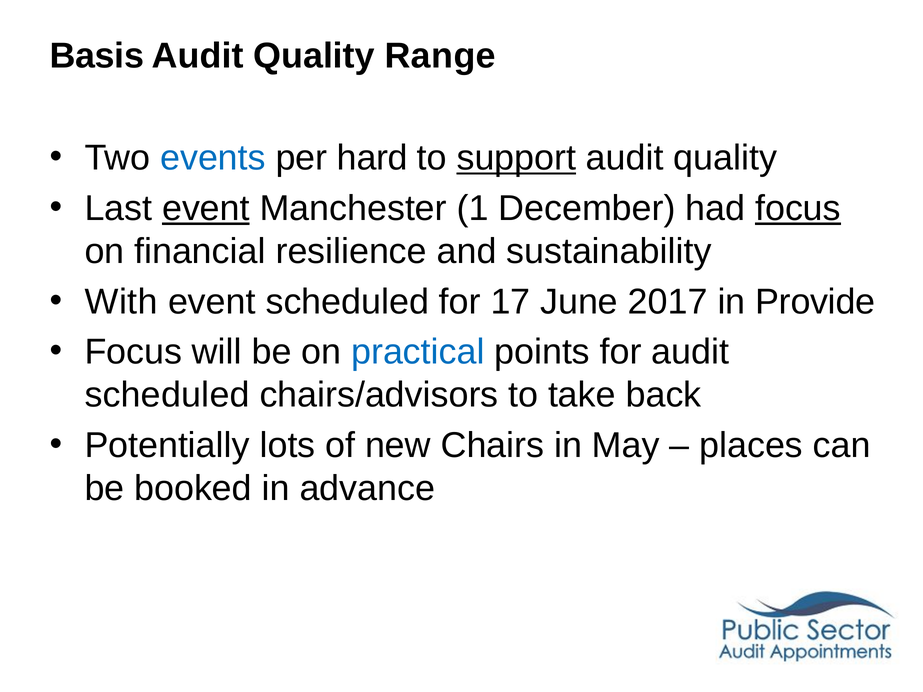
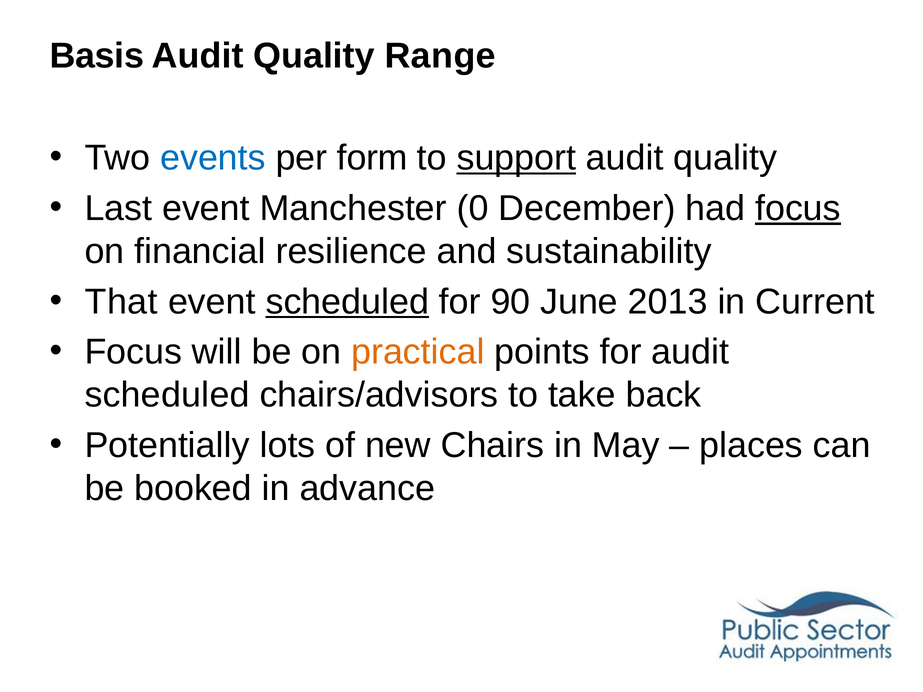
hard: hard -> form
event at (206, 208) underline: present -> none
1: 1 -> 0
With: With -> That
scheduled at (347, 302) underline: none -> present
17: 17 -> 90
2017: 2017 -> 2013
Provide: Provide -> Current
practical colour: blue -> orange
